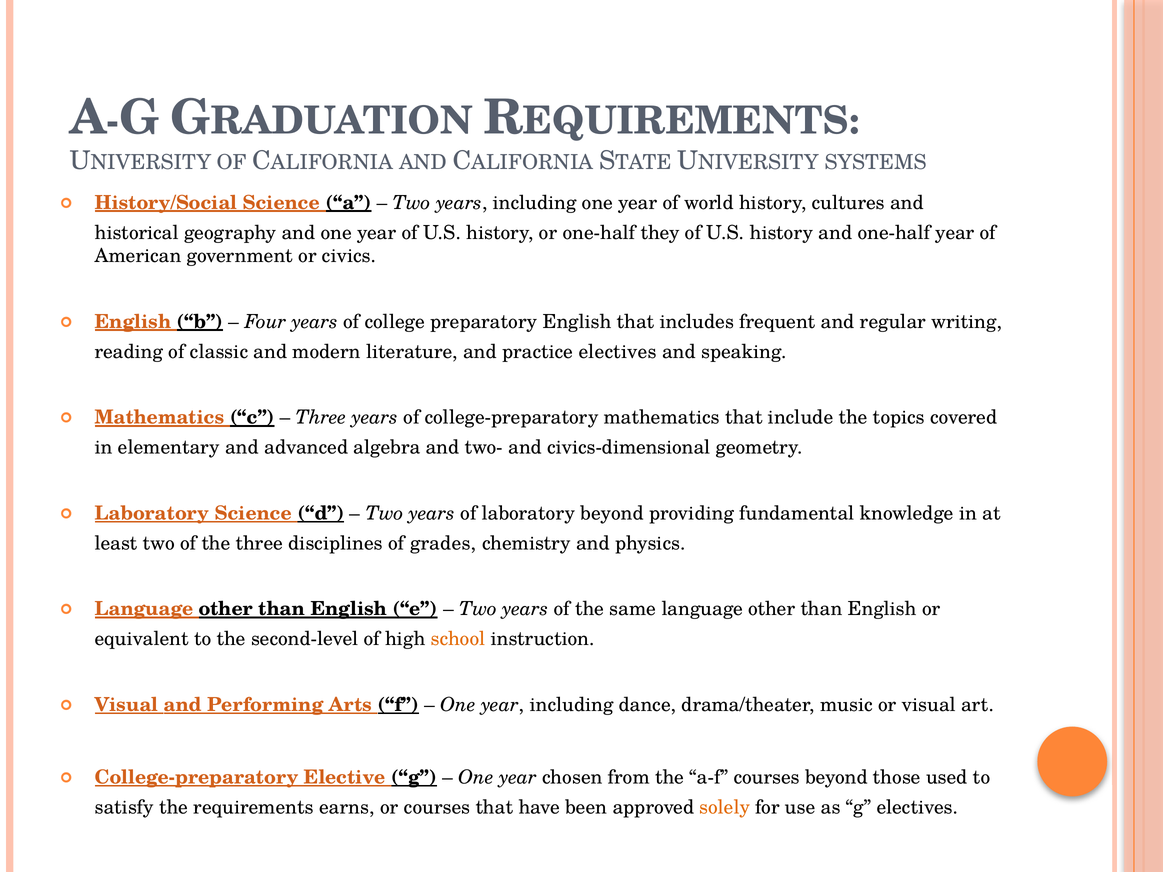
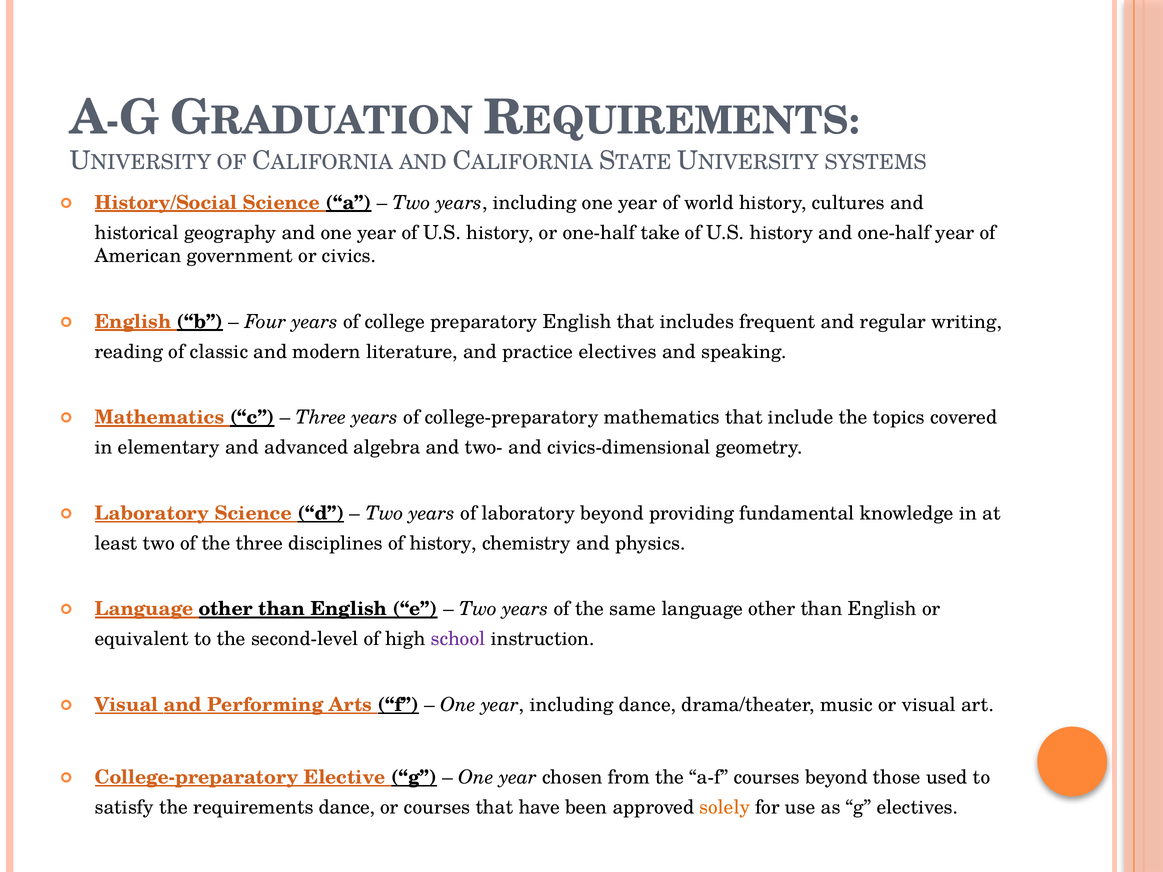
they: they -> take
of grades: grades -> history
school colour: orange -> purple
requirements earns: earns -> dance
